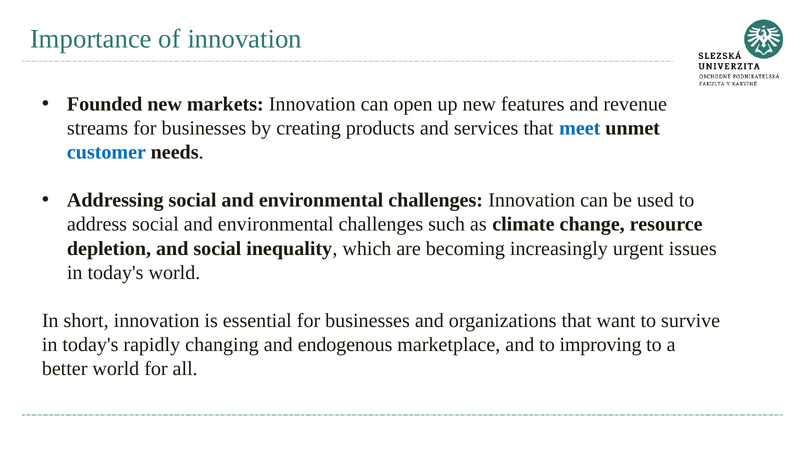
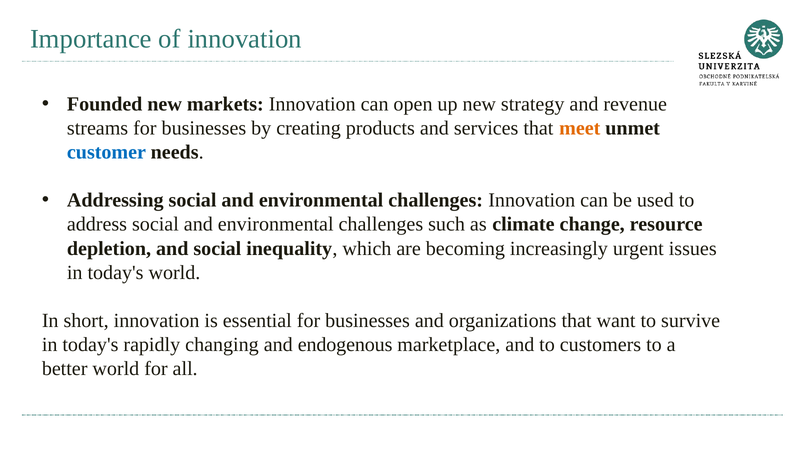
features: features -> strategy
meet colour: blue -> orange
improving: improving -> customers
